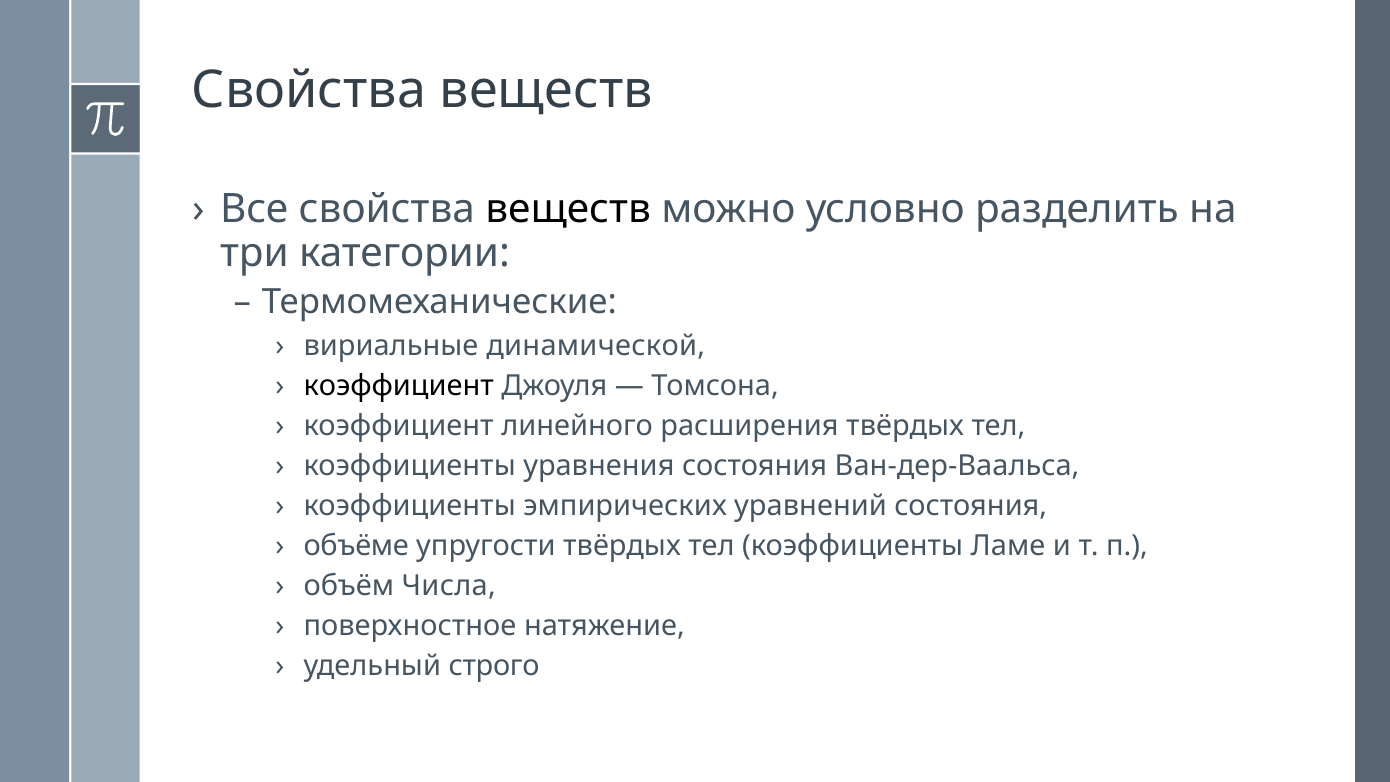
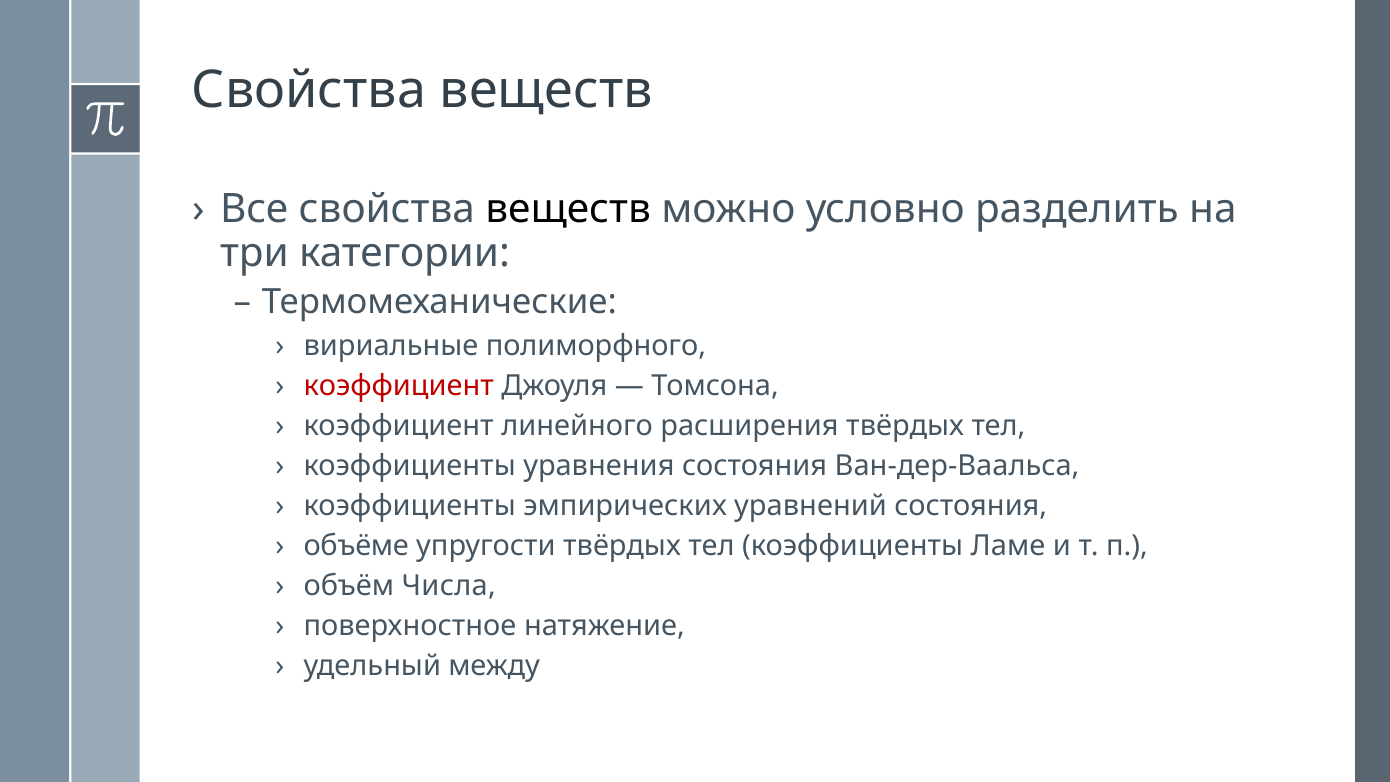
динамической: динамической -> полиморфного
коэффициент at (399, 386) colour: black -> red
строго: строго -> между
